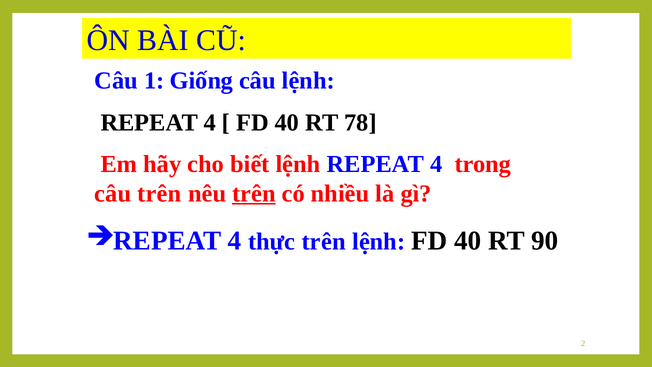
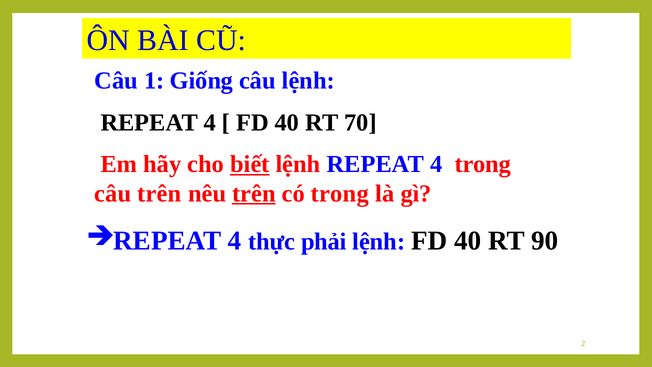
78: 78 -> 70
biết underline: none -> present
có nhiều: nhiều -> trong
thực trên: trên -> phải
